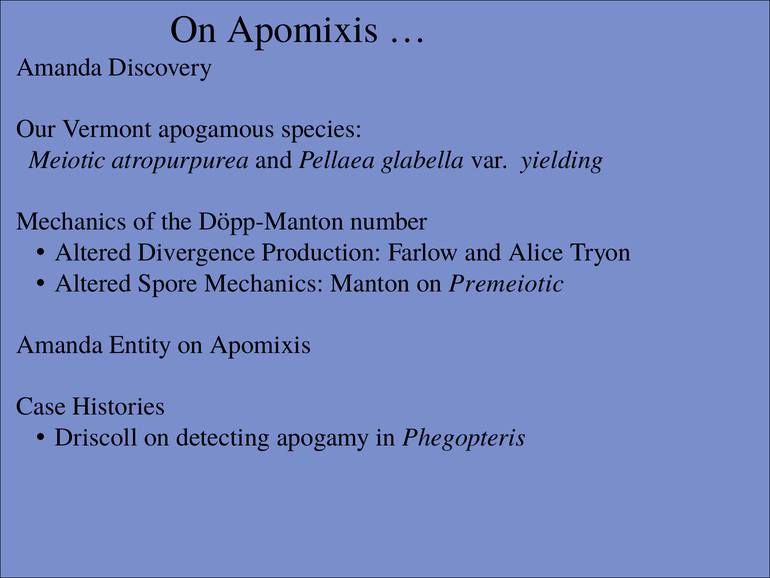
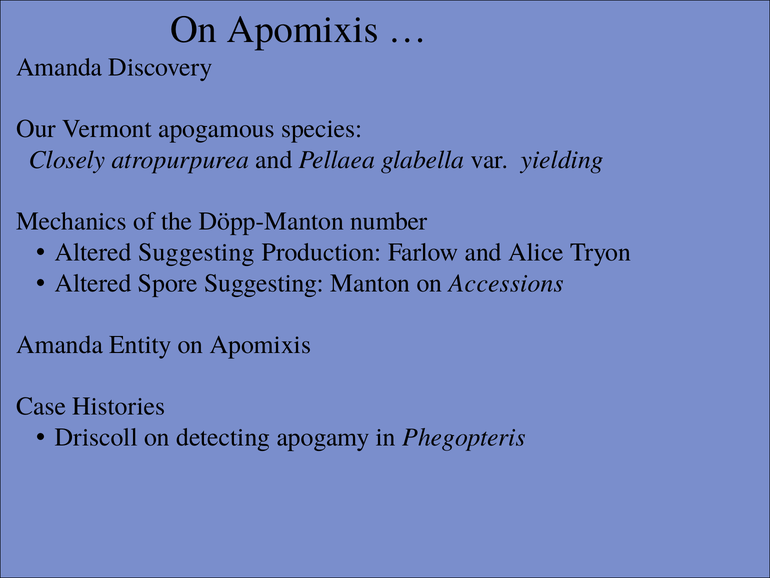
Meiotic: Meiotic -> Closely
Altered Divergence: Divergence -> Suggesting
Spore Mechanics: Mechanics -> Suggesting
Premeiotic: Premeiotic -> Accessions
